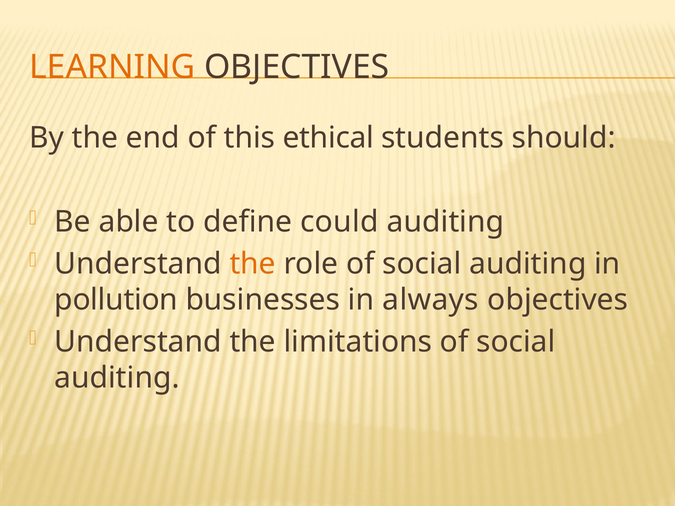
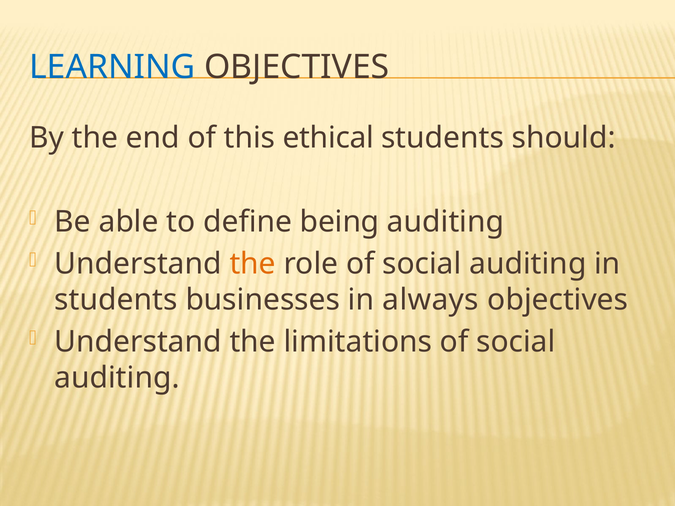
LEARNING colour: orange -> blue
could: could -> being
pollution at (116, 300): pollution -> students
